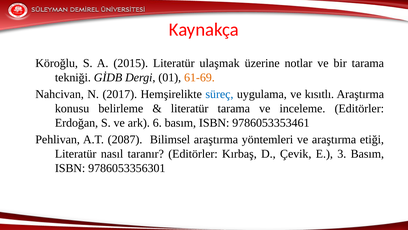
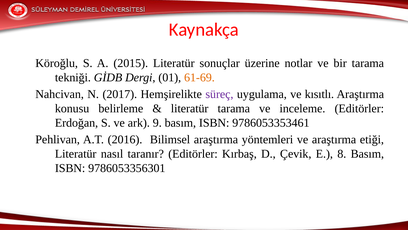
ulaşmak: ulaşmak -> sonuçlar
süreç colour: blue -> purple
6: 6 -> 9
2087: 2087 -> 2016
3: 3 -> 8
